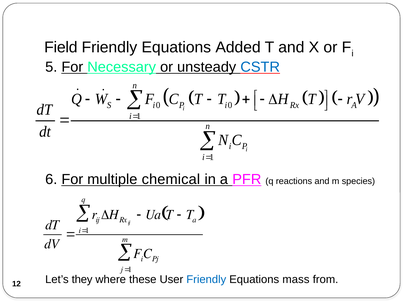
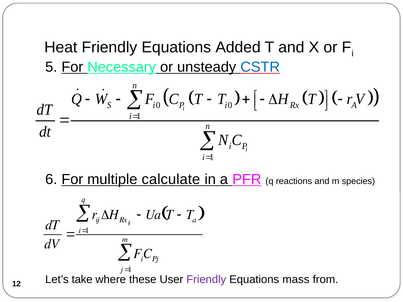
Field: Field -> Heat
chemical: chemical -> calculate
they: they -> take
Friendly at (206, 280) colour: blue -> purple
